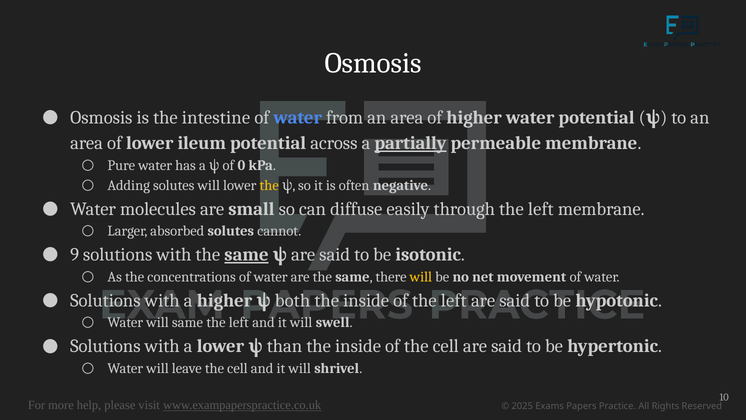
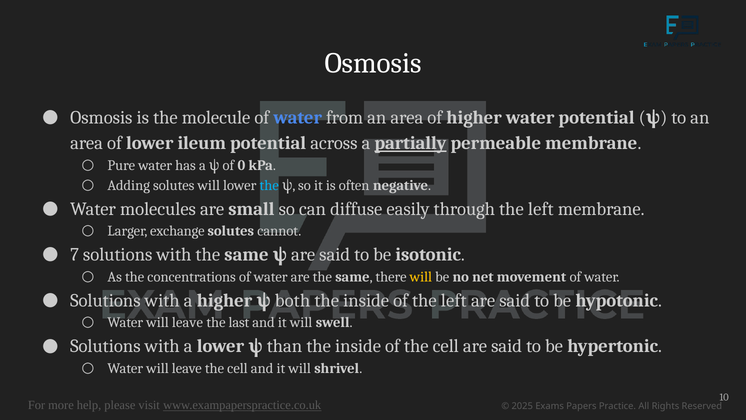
intestine: intestine -> molecule
the at (269, 185) colour: yellow -> light blue
absorbed: absorbed -> exchange
9: 9 -> 7
same at (246, 255) underline: present -> none
same at (187, 322): same -> leave
left at (239, 322): left -> last
